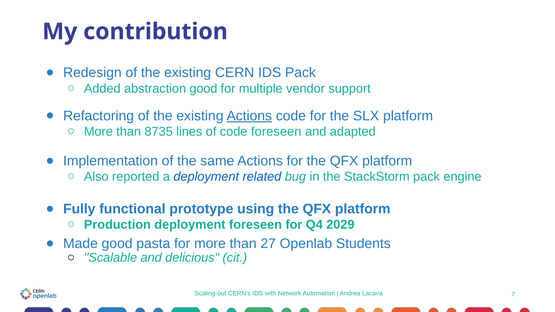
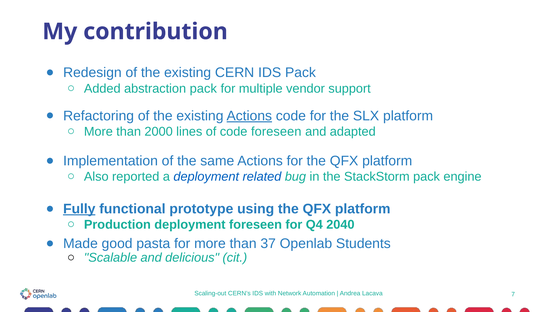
abstraction good: good -> pack
8735: 8735 -> 2000
Fully underline: none -> present
2029: 2029 -> 2040
27: 27 -> 37
